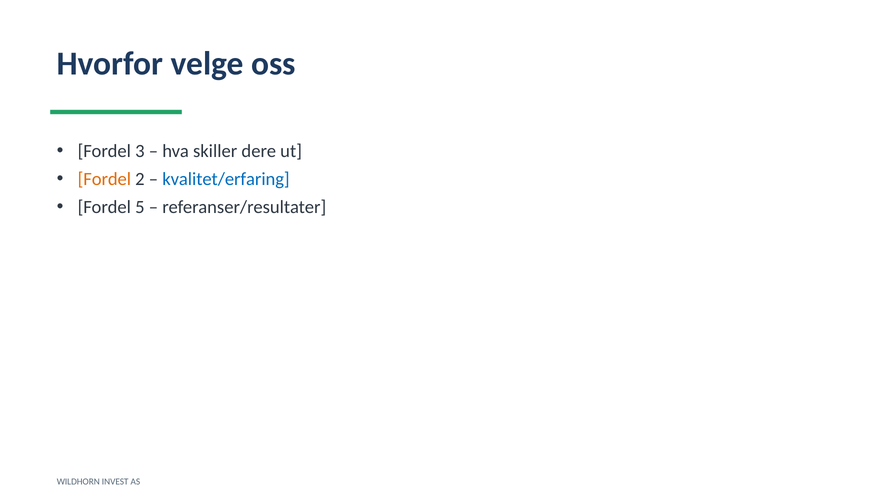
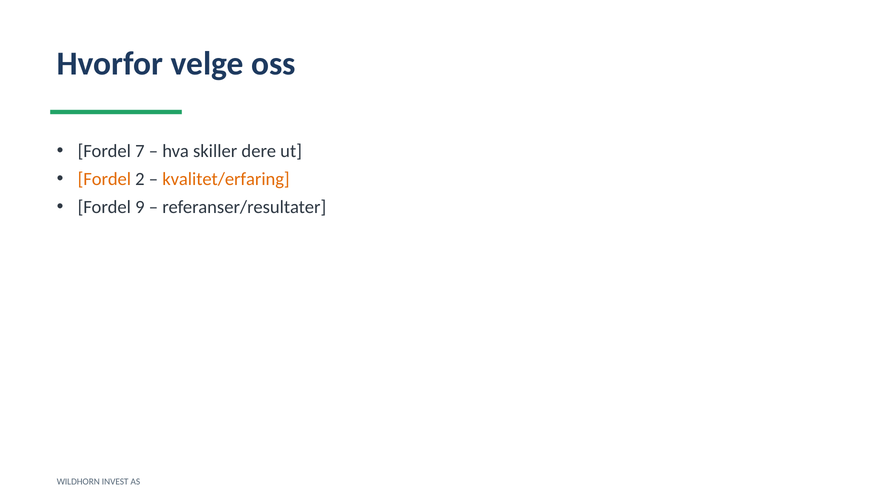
3: 3 -> 7
kvalitet/erfaring colour: blue -> orange
5: 5 -> 9
